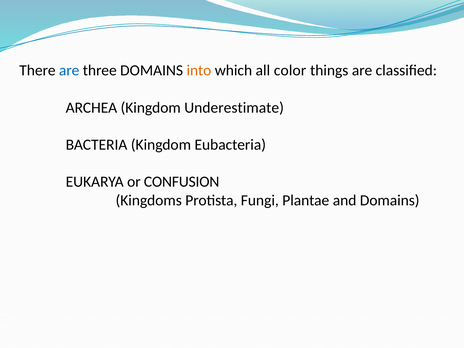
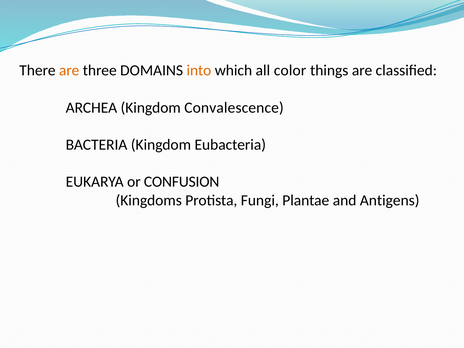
are at (69, 71) colour: blue -> orange
Underestimate: Underestimate -> Convalescence
and Domains: Domains -> Antigens
